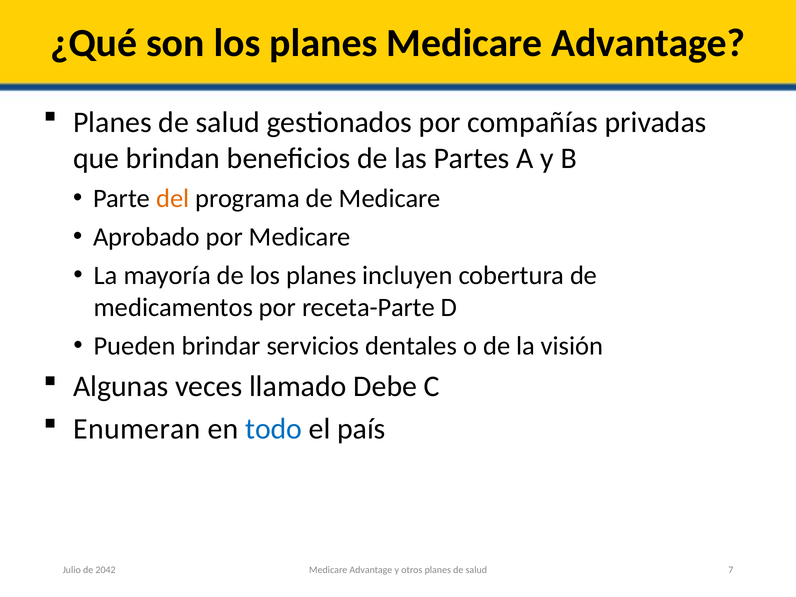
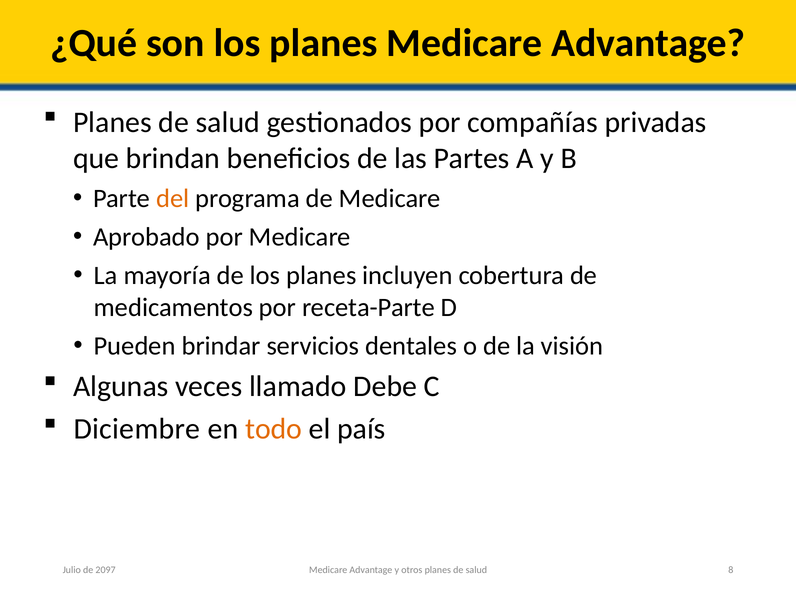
Enumeran: Enumeran -> Diciembre
todo colour: blue -> orange
7: 7 -> 8
2042: 2042 -> 2097
